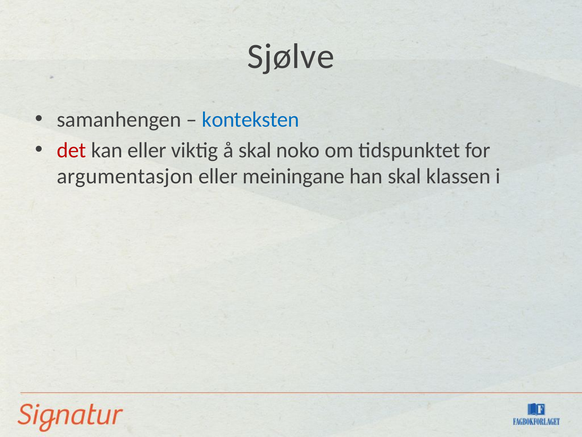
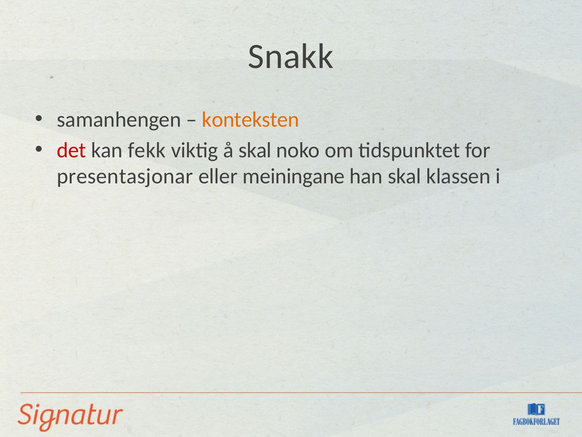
Sjølve: Sjølve -> Snakk
konteksten colour: blue -> orange
kan eller: eller -> fekk
argumentasjon: argumentasjon -> presentasjonar
